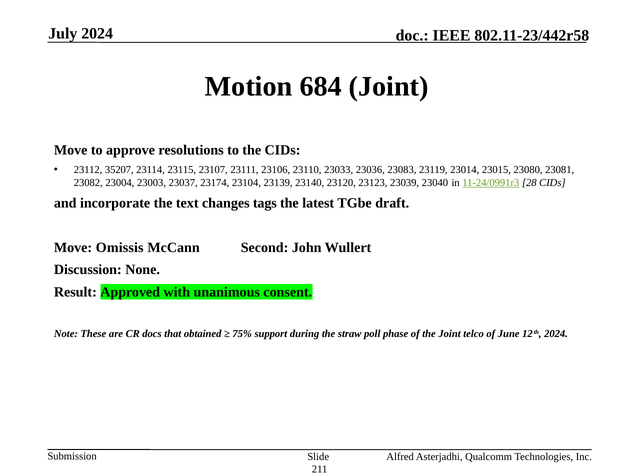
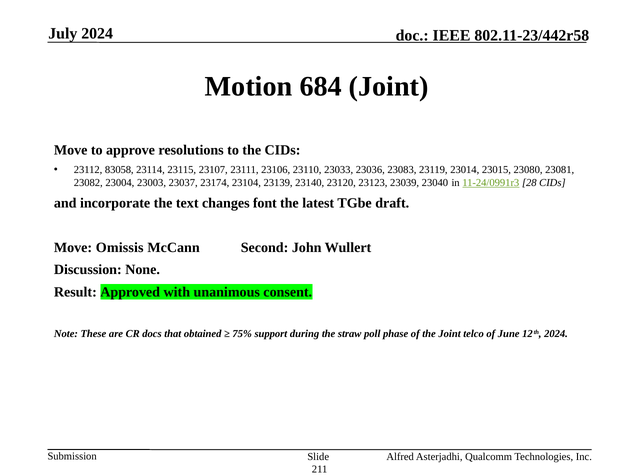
35207: 35207 -> 83058
tags: tags -> font
